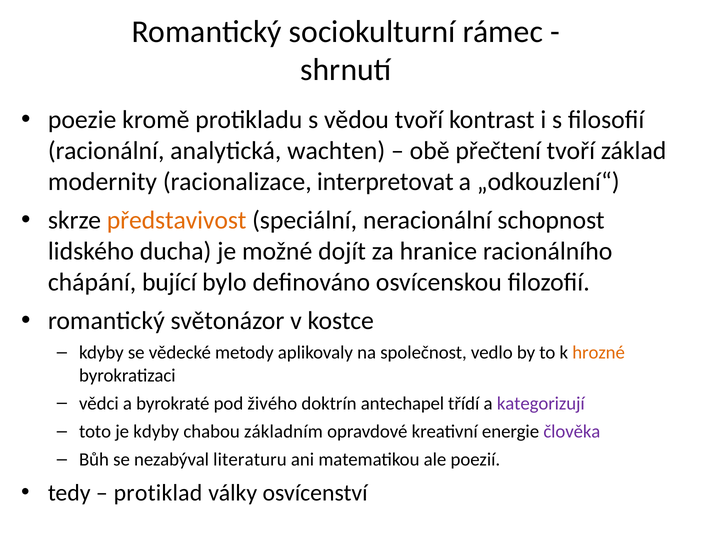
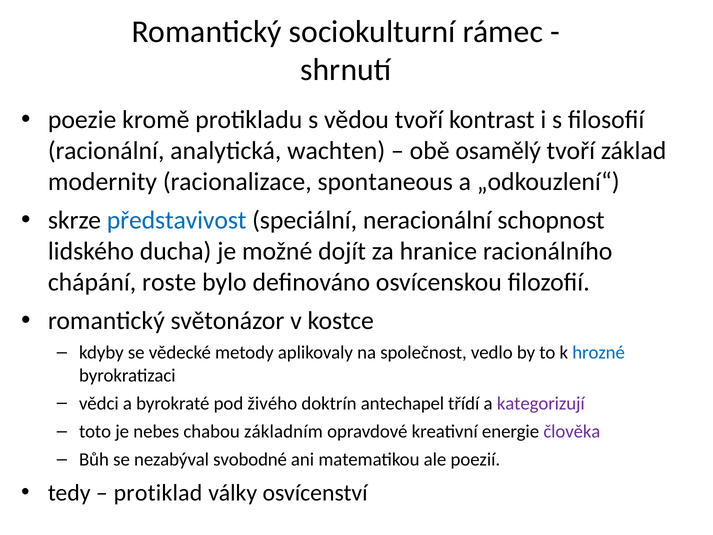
přečtení: přečtení -> osamělý
interpretovat: interpretovat -> spontaneous
představivost colour: orange -> blue
bující: bující -> roste
hrozné colour: orange -> blue
je kdyby: kdyby -> nebes
literaturu: literaturu -> svobodné
